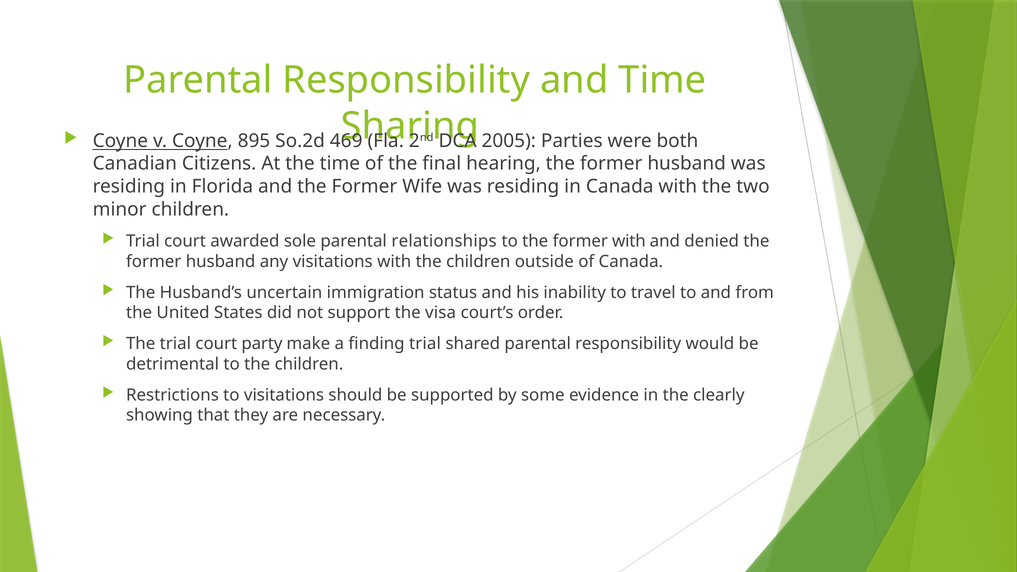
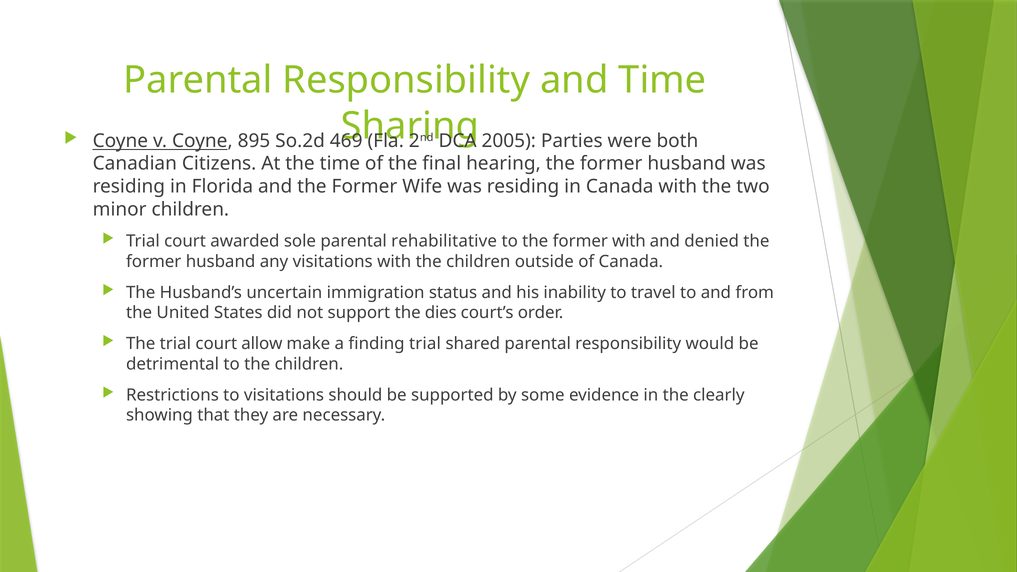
relationships: relationships -> rehabilitative
visa: visa -> dies
party: party -> allow
